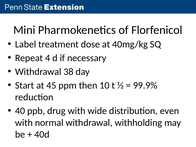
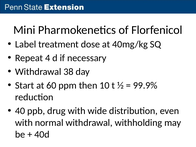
45: 45 -> 60
